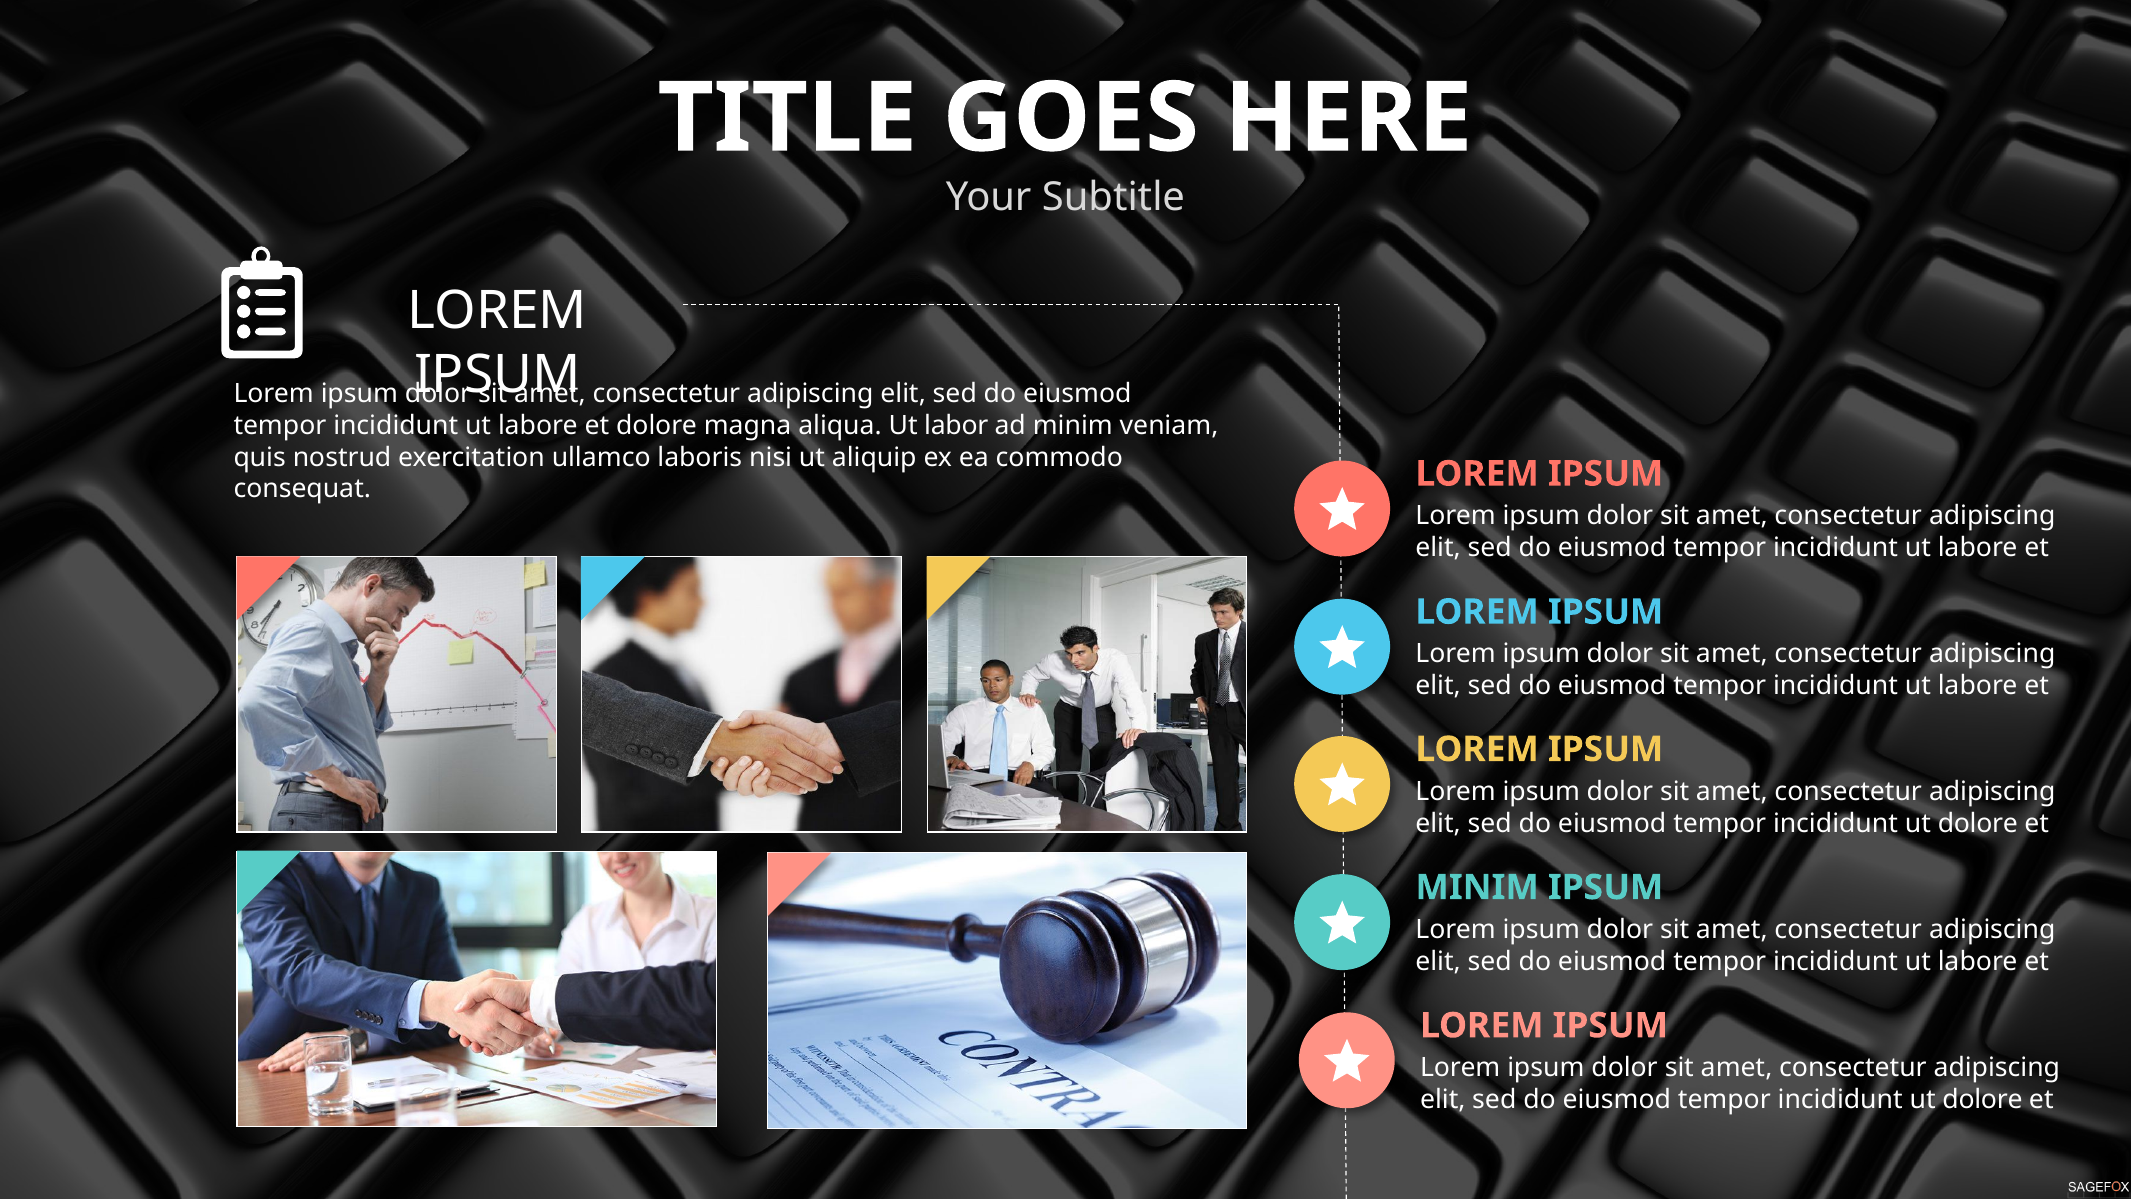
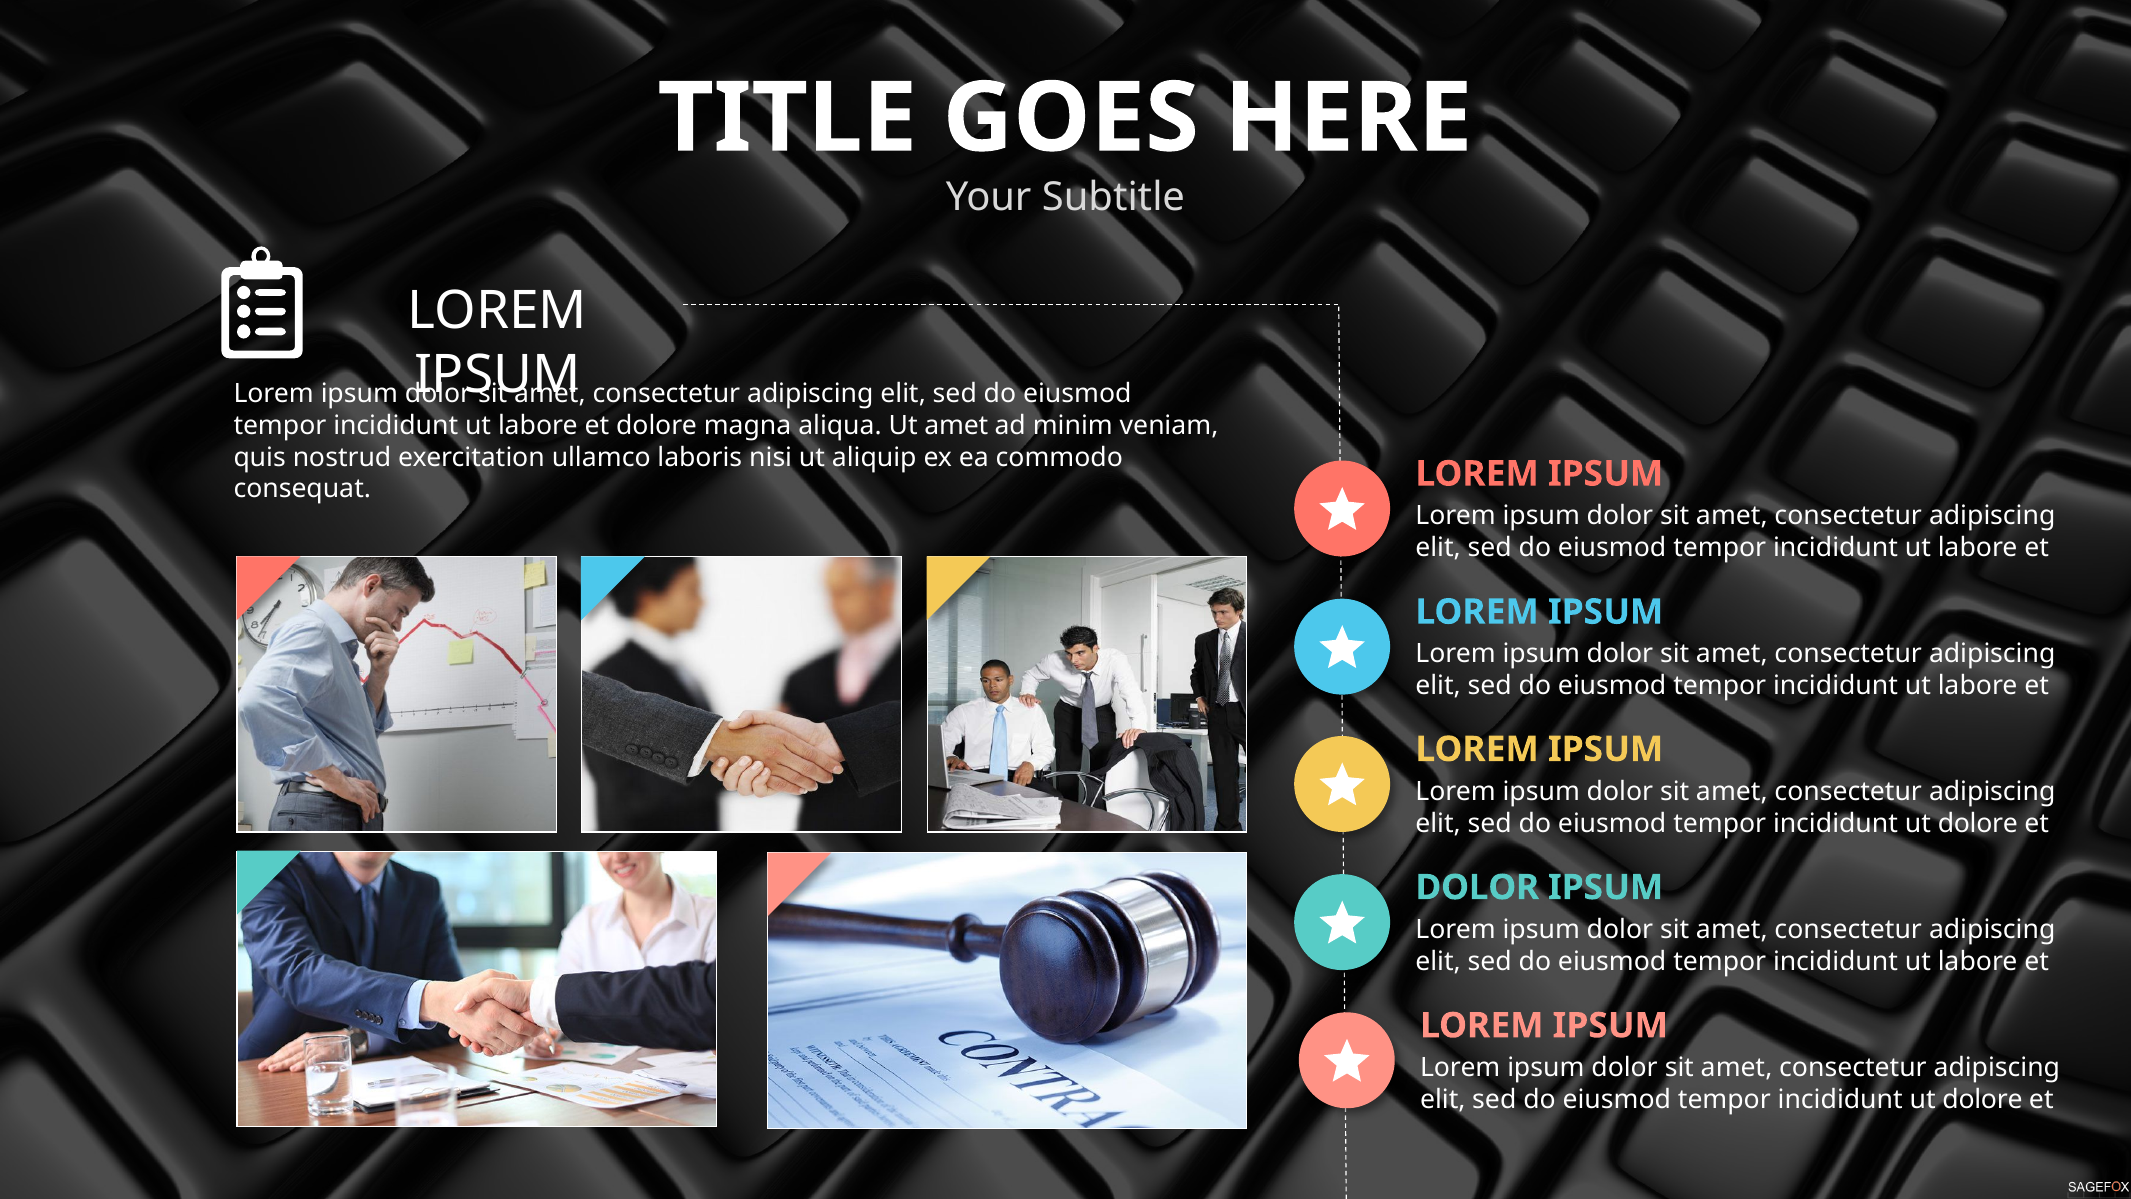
Ut labor: labor -> amet
MINIM at (1477, 887): MINIM -> DOLOR
